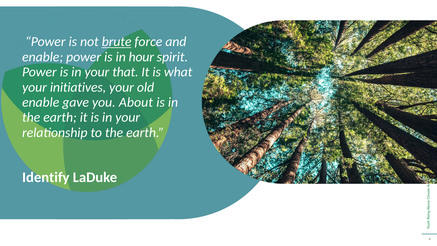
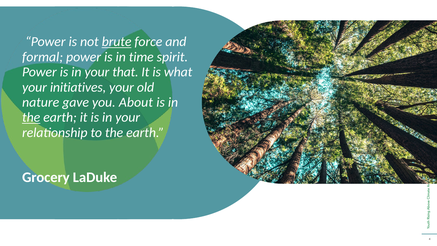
enable at (43, 57): enable -> formal
hour: hour -> time
enable at (41, 102): enable -> nature
the at (31, 117) underline: none -> present
Identify: Identify -> Grocery
